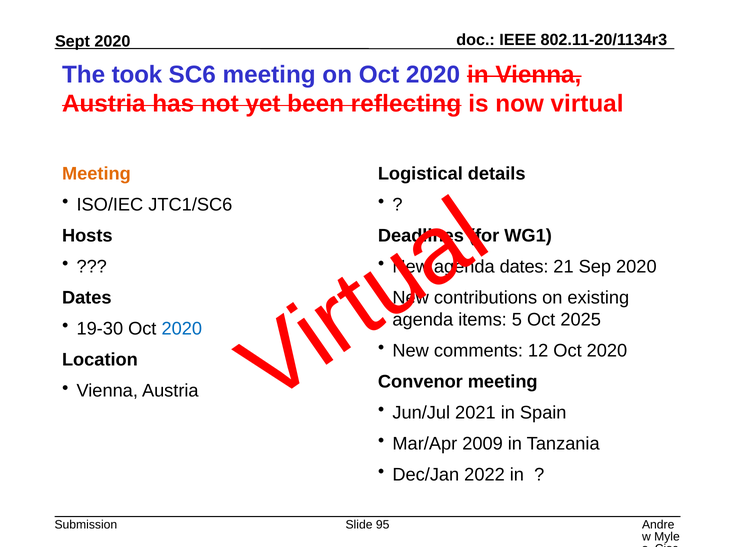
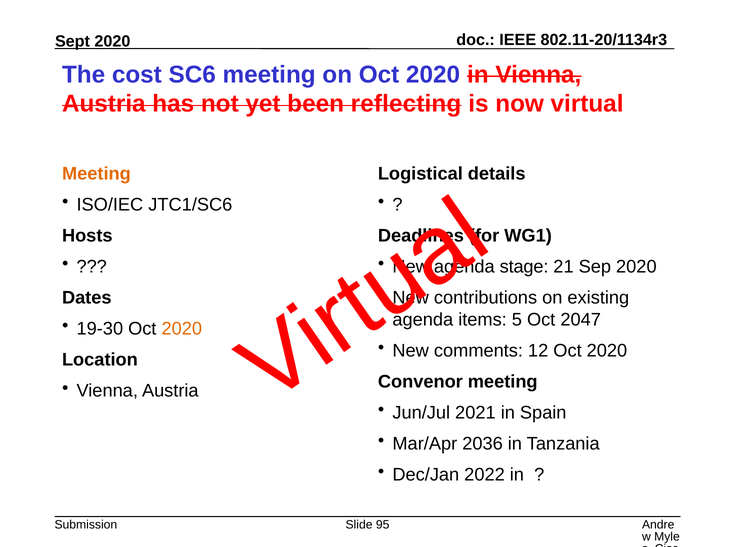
took: took -> cost
dates at (524, 267): dates -> stage
2025: 2025 -> 2047
2020 at (182, 329) colour: blue -> orange
2009: 2009 -> 2036
